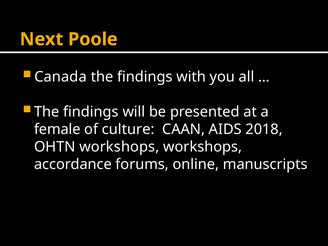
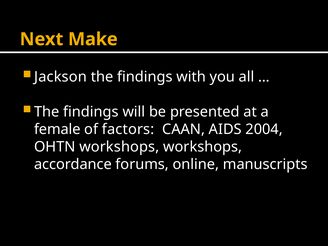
Poole: Poole -> Make
Canada: Canada -> Jackson
culture: culture -> factors
2018: 2018 -> 2004
